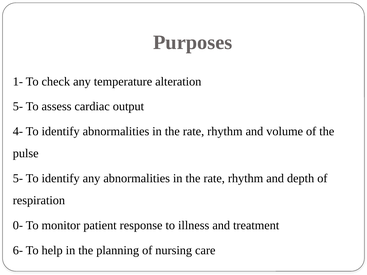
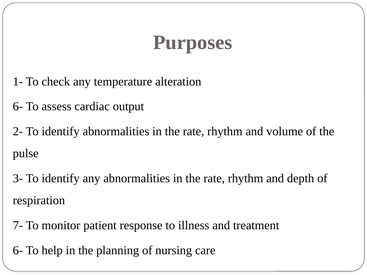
5- at (18, 107): 5- -> 6-
4-: 4- -> 2-
5- at (18, 179): 5- -> 3-
0-: 0- -> 7-
